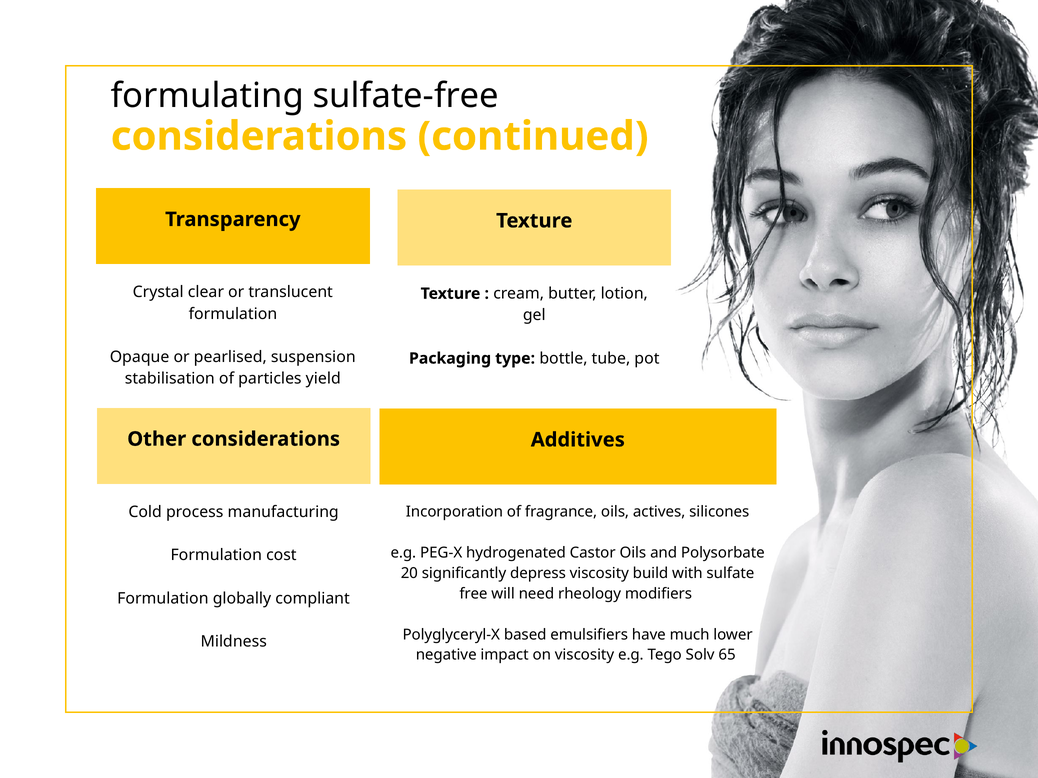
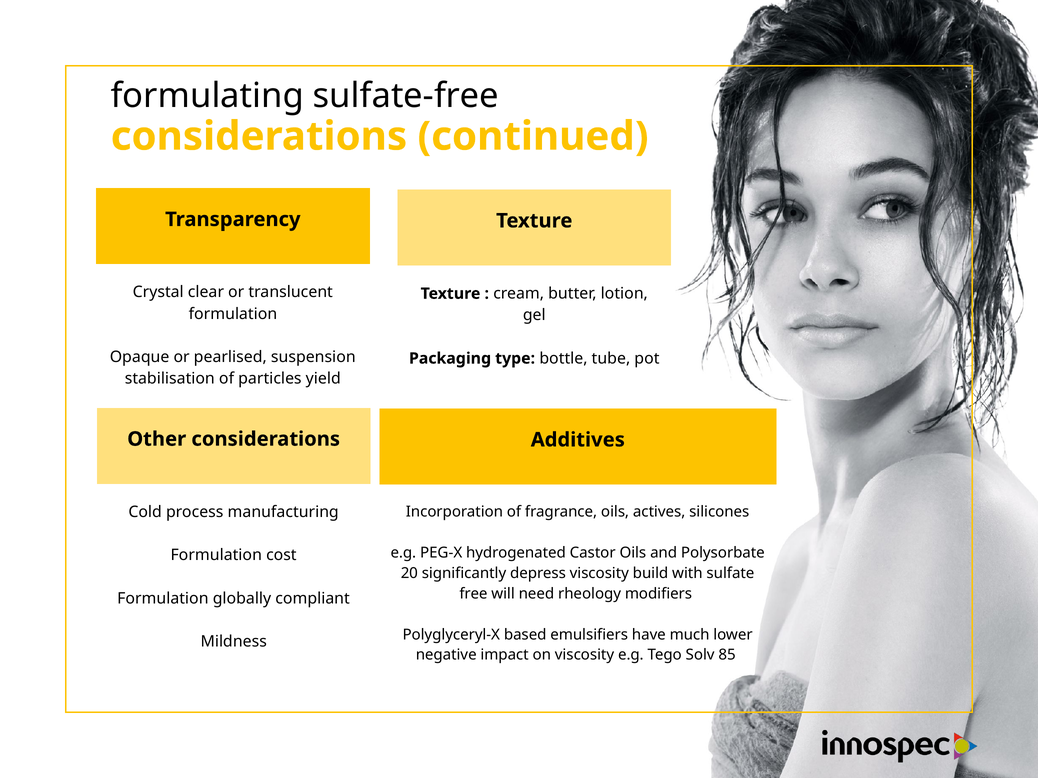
65: 65 -> 85
